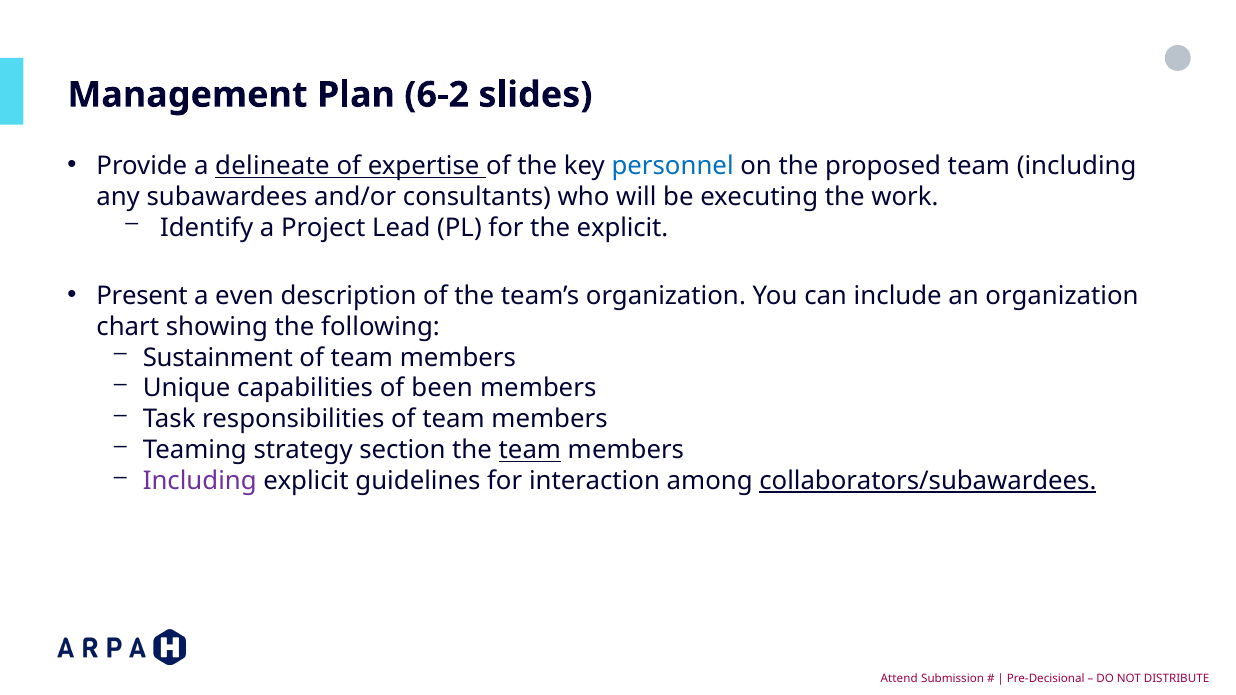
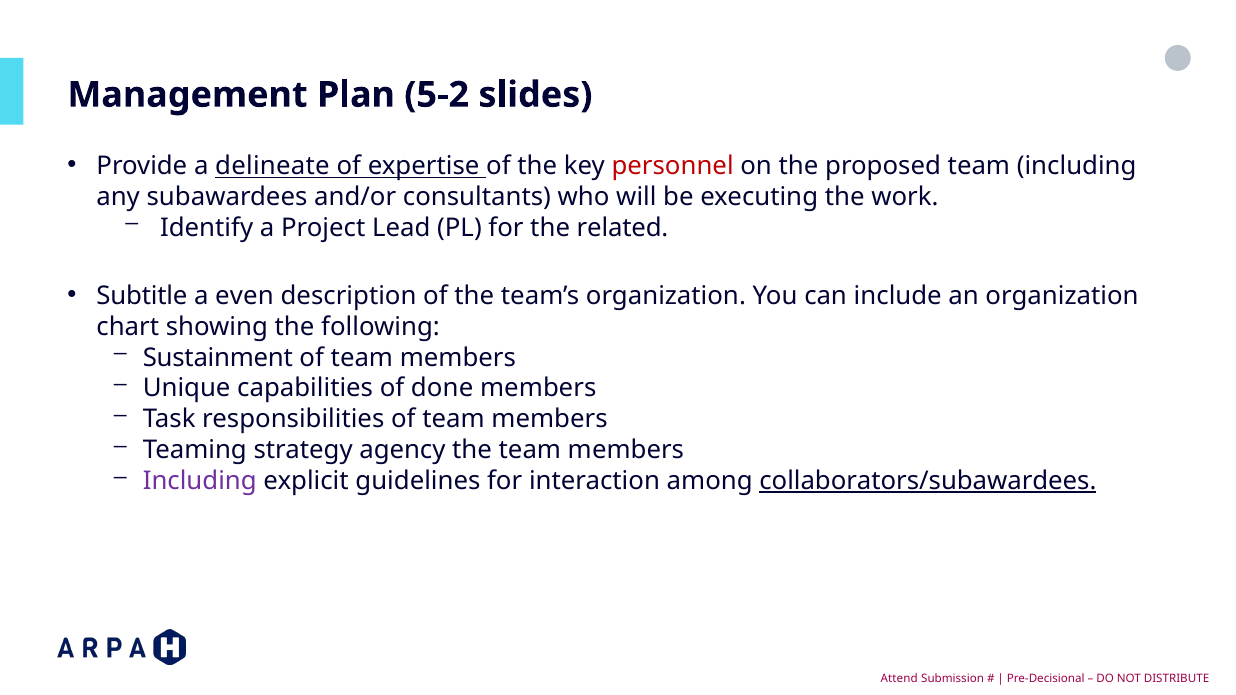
6-2: 6-2 -> 5-2
personnel colour: blue -> red
the explicit: explicit -> related
Present: Present -> Subtitle
been: been -> done
section: section -> agency
team at (530, 450) underline: present -> none
